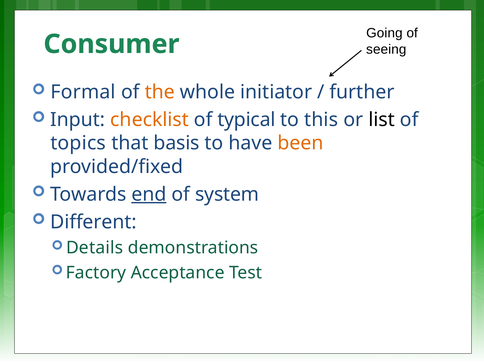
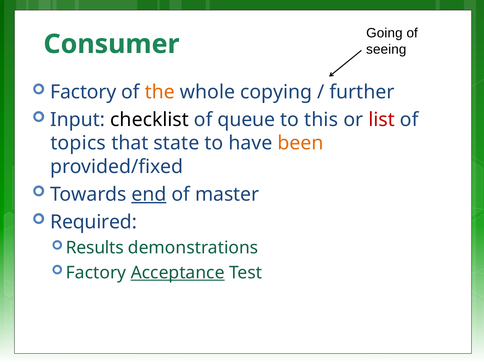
Formal at (83, 92): Formal -> Factory
initiator: initiator -> copying
checklist colour: orange -> black
typical: typical -> queue
list colour: black -> red
basis: basis -> state
system: system -> master
Different: Different -> Required
Details: Details -> Results
Acceptance underline: none -> present
